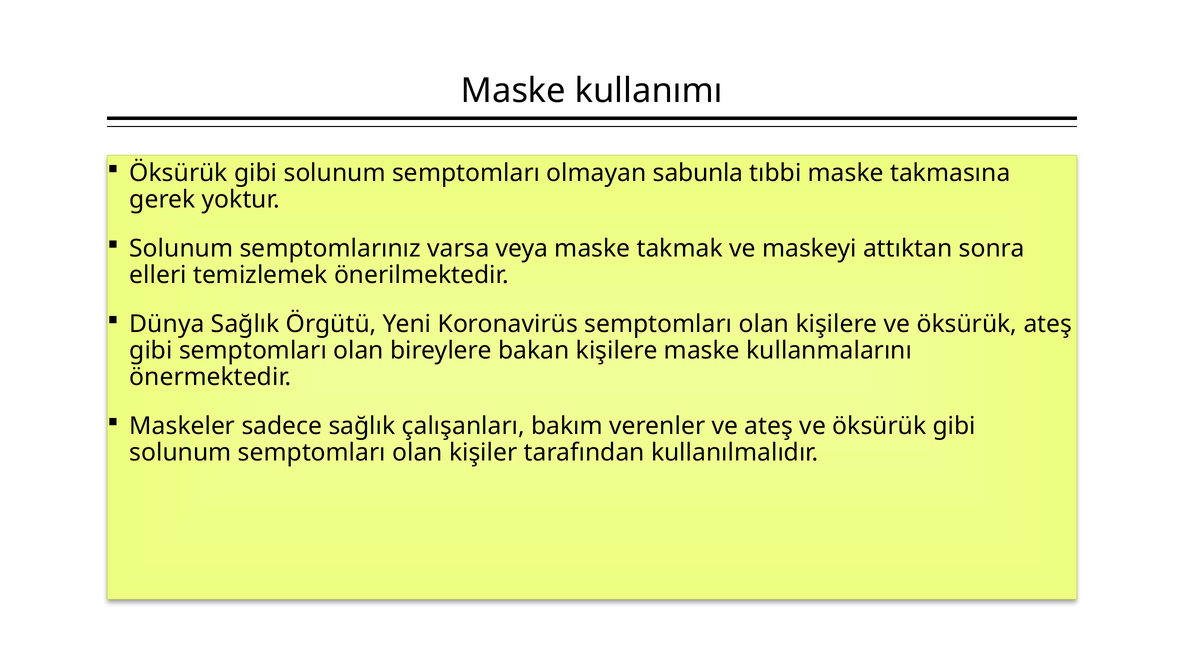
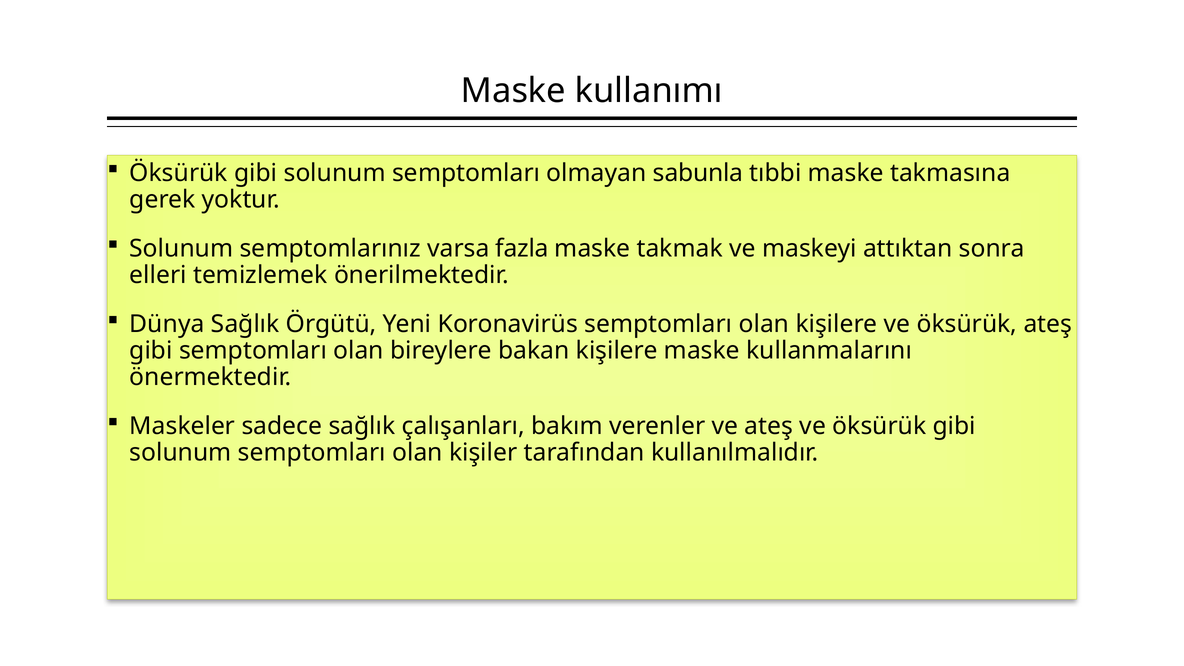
veya: veya -> fazla
